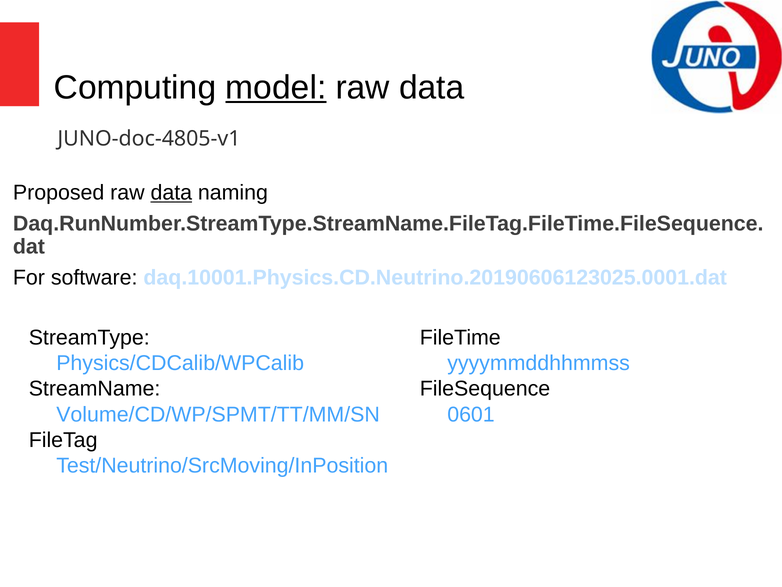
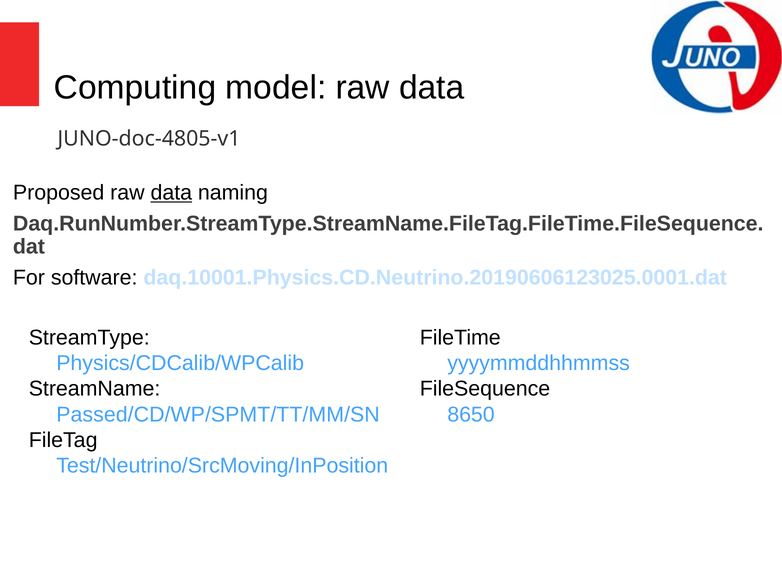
model underline: present -> none
Volume/CD/WP/SPMT/TT/MM/SN: Volume/CD/WP/SPMT/TT/MM/SN -> Passed/CD/WP/SPMT/TT/MM/SN
0601: 0601 -> 8650
